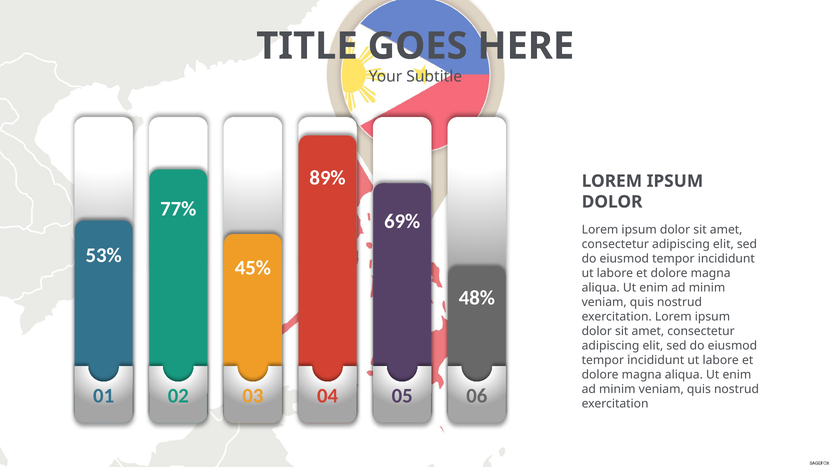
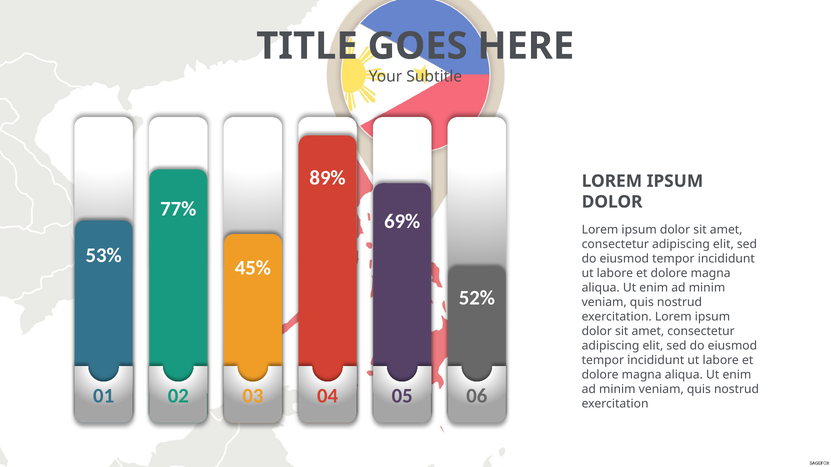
48%: 48% -> 52%
